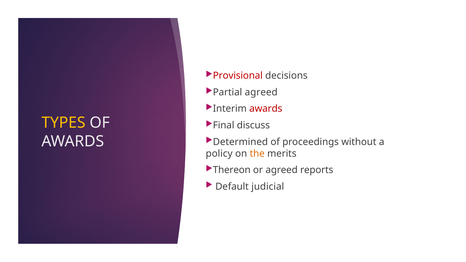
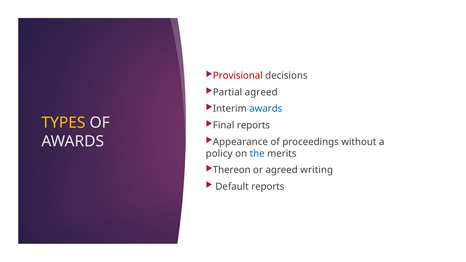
awards at (266, 109) colour: red -> blue
Final discuss: discuss -> reports
Determined: Determined -> Appearance
the colour: orange -> blue
reports: reports -> writing
Default judicial: judicial -> reports
